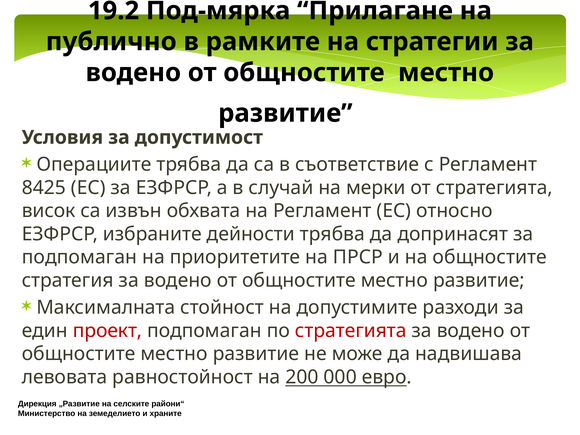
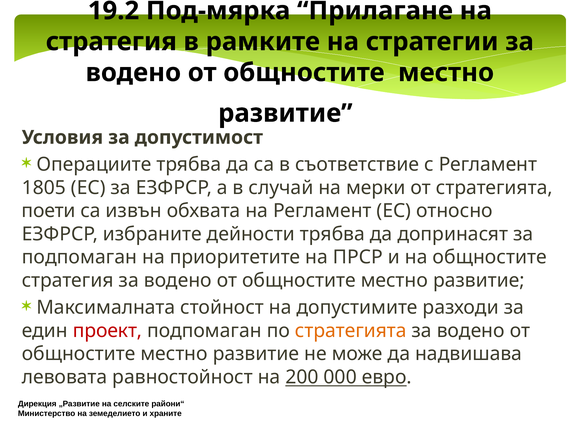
публично at (111, 42): публично -> стратегия
8425: 8425 -> 1805
висок: висок -> поети
стратегията at (351, 331) colour: red -> orange
